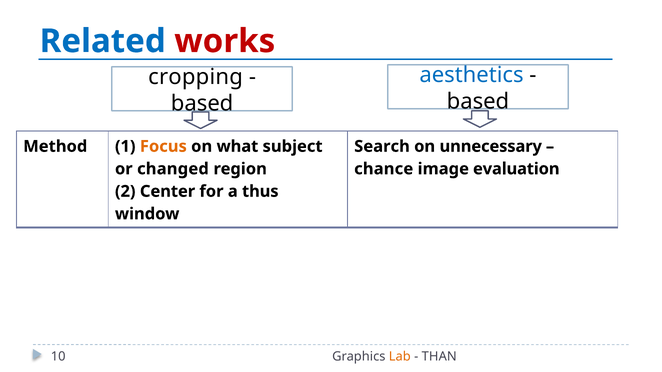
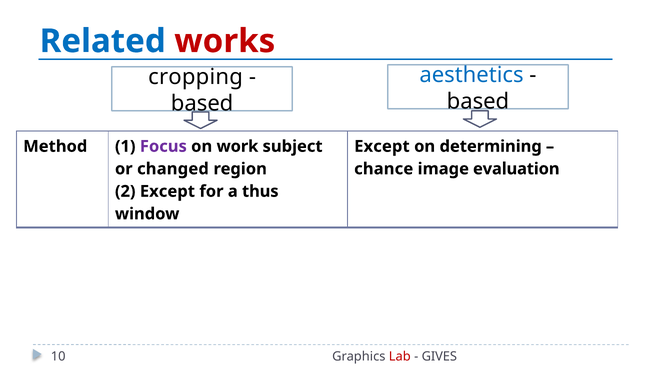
Focus colour: orange -> purple
what: what -> work
Search at (382, 147): Search -> Except
unnecessary: unnecessary -> determining
2 Center: Center -> Except
Lab colour: orange -> red
THAN: THAN -> GIVES
